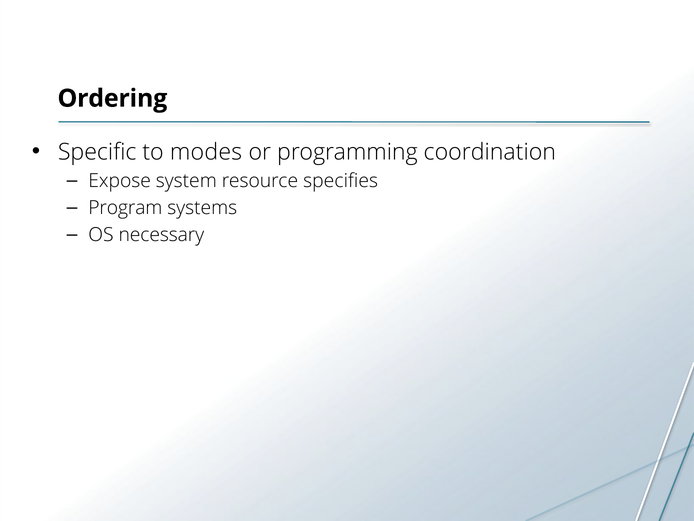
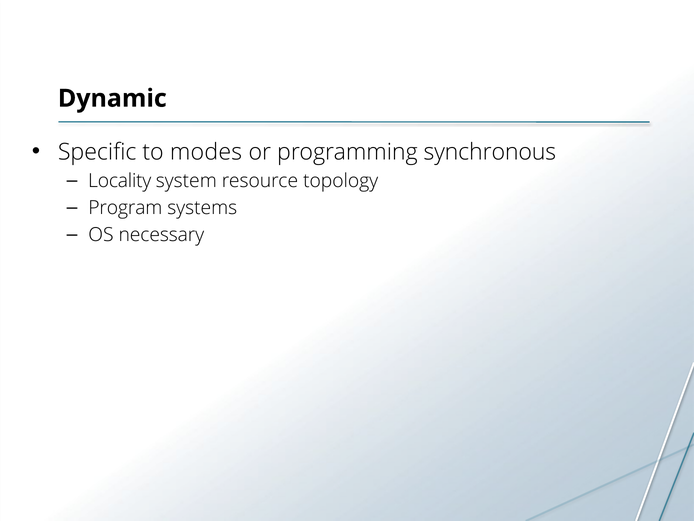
Ordering: Ordering -> Dynamic
coordination: coordination -> synchronous
Expose: Expose -> Locality
specifies: specifies -> topology
